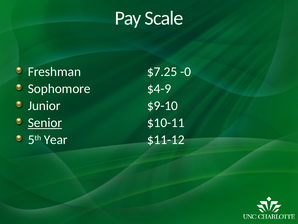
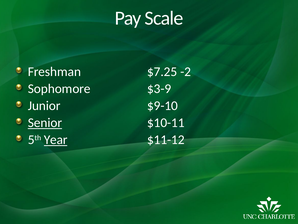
-0: -0 -> -2
$4-9: $4-9 -> $3-9
Year underline: none -> present
